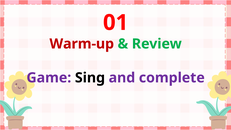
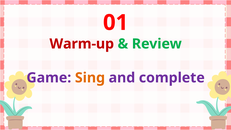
Sing colour: black -> orange
